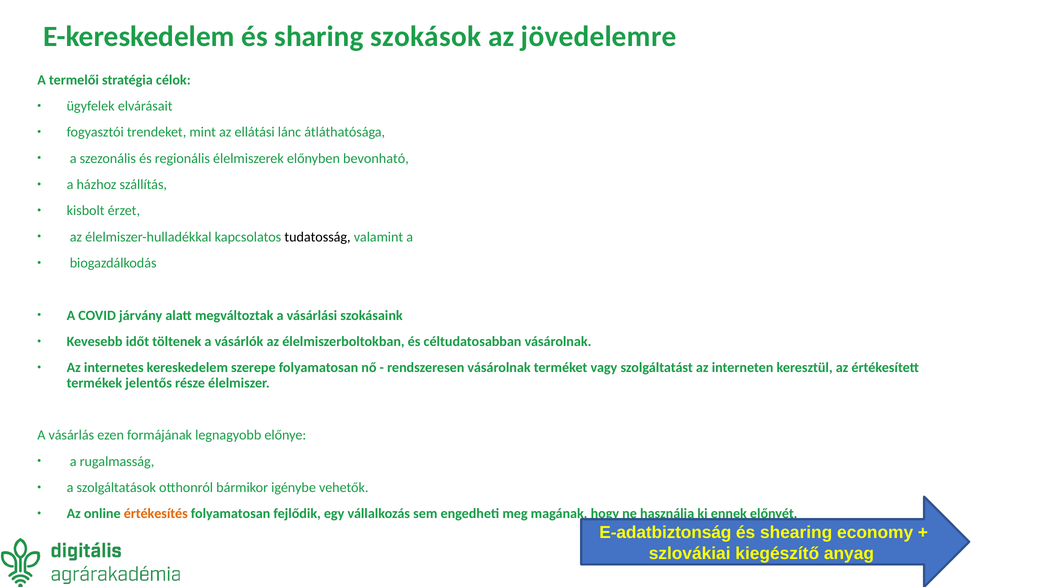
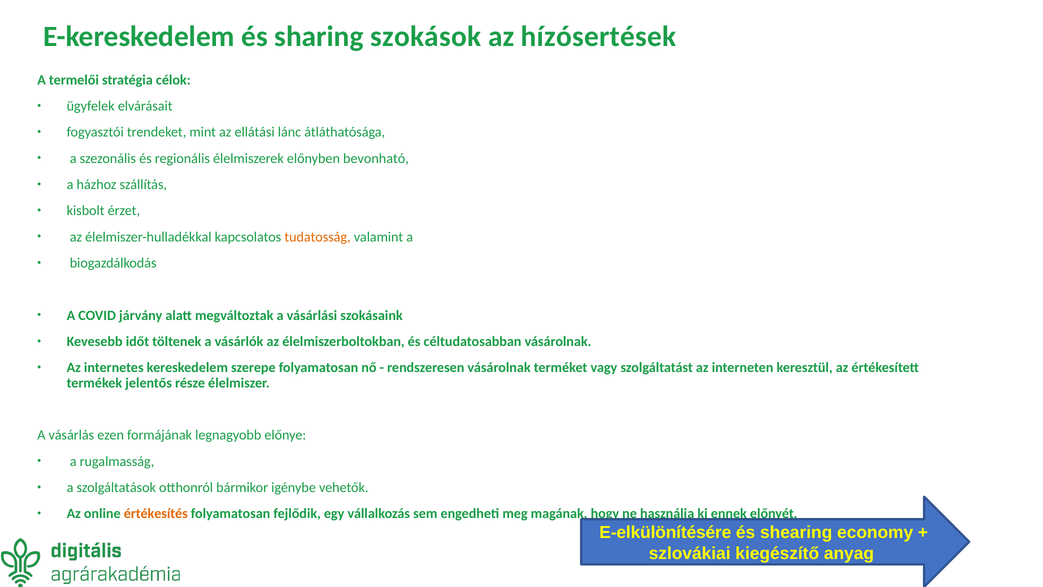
jövedelemre: jövedelemre -> hízósertések
tudatosság colour: black -> orange
E-adatbiztonság: E-adatbiztonság -> E-elkülönítésére
